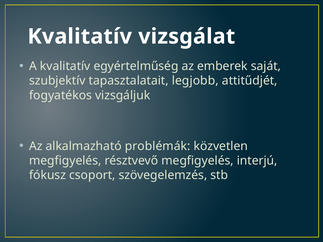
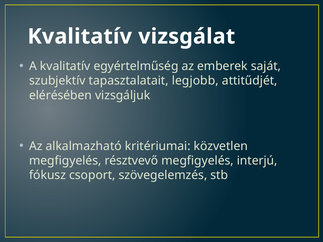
fogyatékos: fogyatékos -> elérésében
problémák: problémák -> kritériumai
